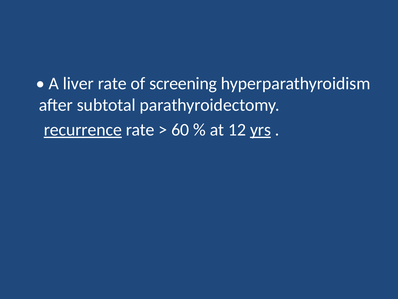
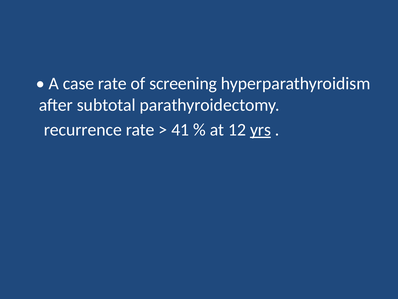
liver: liver -> case
recurrence underline: present -> none
60: 60 -> 41
